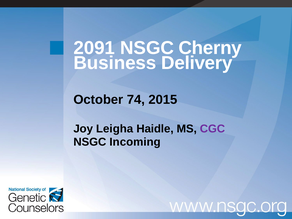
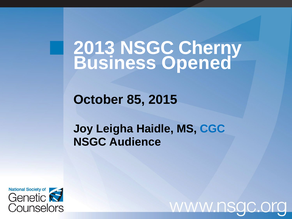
2091: 2091 -> 2013
Delivery: Delivery -> Opened
74: 74 -> 85
CGC colour: purple -> blue
Incoming: Incoming -> Audience
